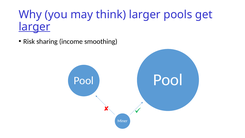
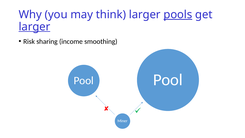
pools underline: none -> present
